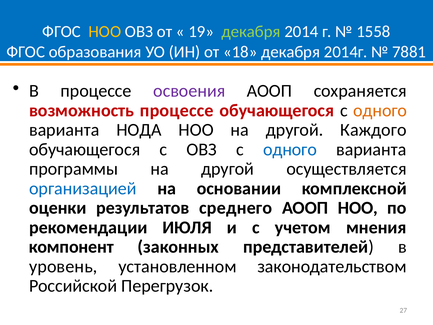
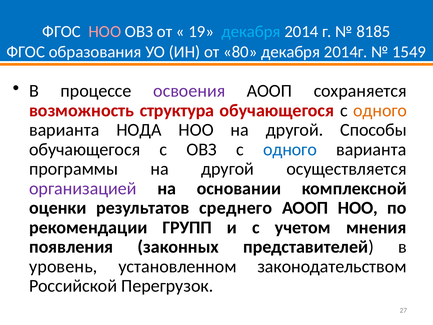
НОО at (105, 32) colour: yellow -> pink
декабря at (251, 32) colour: light green -> light blue
1558: 1558 -> 8185
18: 18 -> 80
7881: 7881 -> 1549
возможность процессе: процессе -> структура
Каждого: Каждого -> Способы
организацией colour: blue -> purple
ИЮЛЯ: ИЮЛЯ -> ГРУПП
компонент: компонент -> появления
